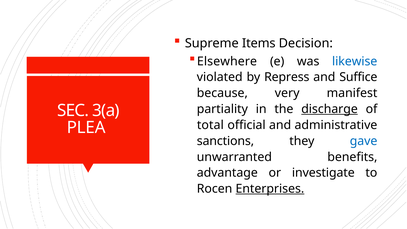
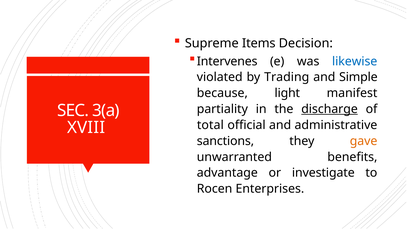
Elsewhere: Elsewhere -> Intervenes
Repress: Repress -> Trading
Suffice: Suffice -> Simple
very: very -> light
PLEA: PLEA -> XVIII
gave colour: blue -> orange
Enterprises underline: present -> none
